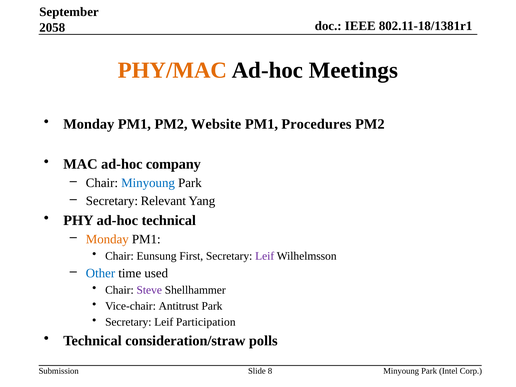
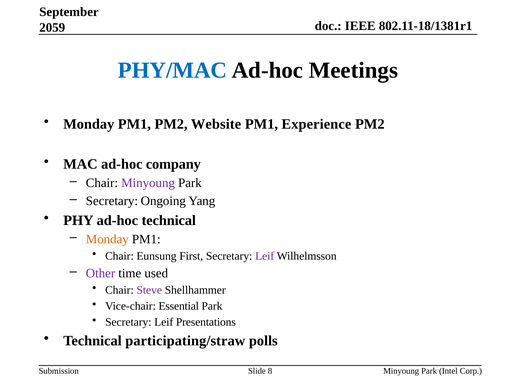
2058: 2058 -> 2059
PHY/MAC colour: orange -> blue
Procedures: Procedures -> Experience
Minyoung at (148, 183) colour: blue -> purple
Relevant: Relevant -> Ongoing
Other colour: blue -> purple
Antitrust: Antitrust -> Essential
Participation: Participation -> Presentations
consideration/straw: consideration/straw -> participating/straw
